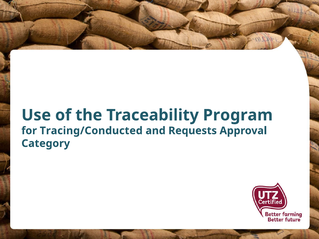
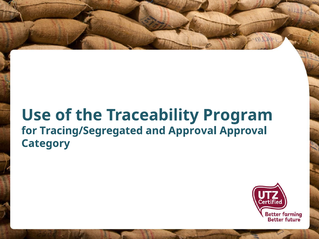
Tracing/Conducted: Tracing/Conducted -> Tracing/Segregated
and Requests: Requests -> Approval
